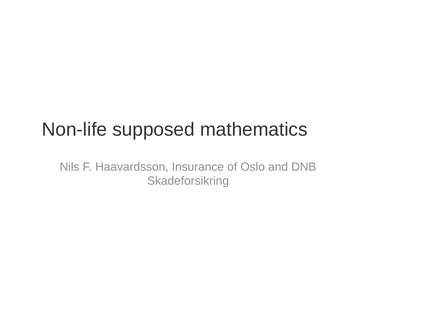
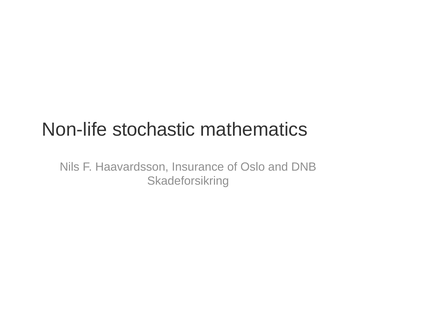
supposed: supposed -> stochastic
